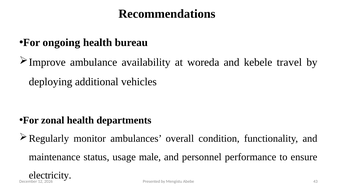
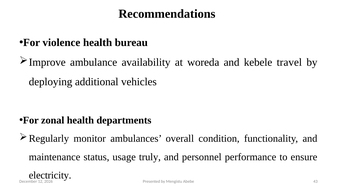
ongoing: ongoing -> violence
male: male -> truly
